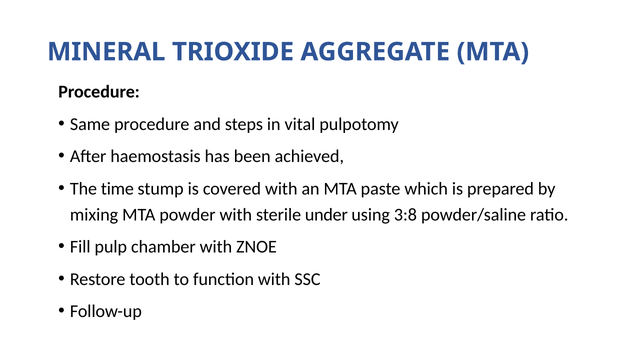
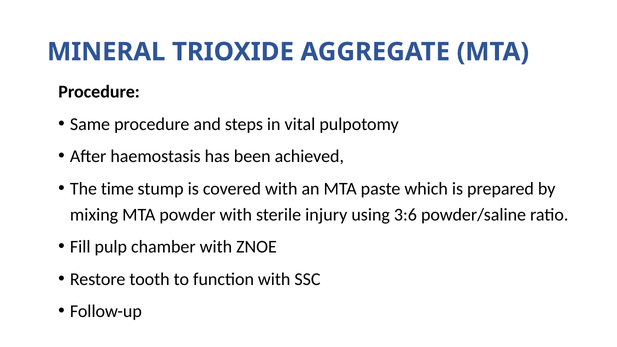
under: under -> injury
3:8: 3:8 -> 3:6
